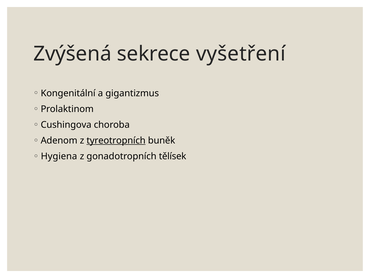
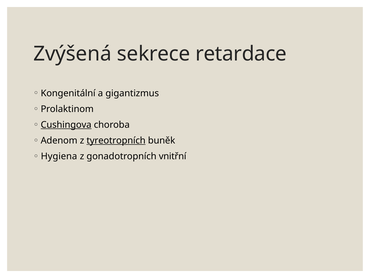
vyšetření: vyšetření -> retardace
Cushingova underline: none -> present
tělísek: tělísek -> vnitřní
